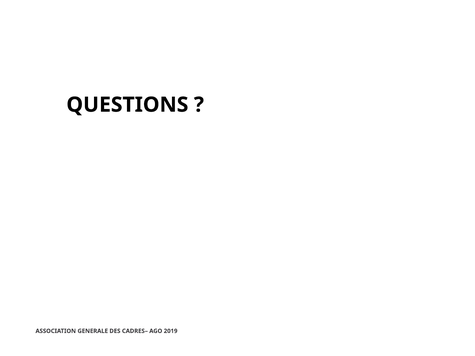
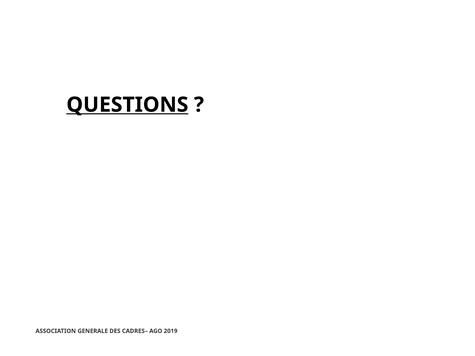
QUESTIONS underline: none -> present
